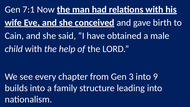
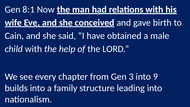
7:1: 7:1 -> 8:1
